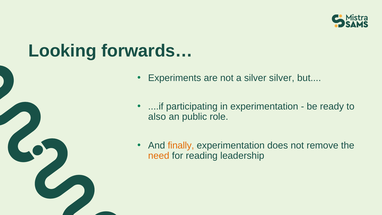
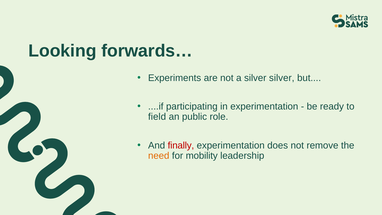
also: also -> field
finally colour: orange -> red
reading: reading -> mobility
